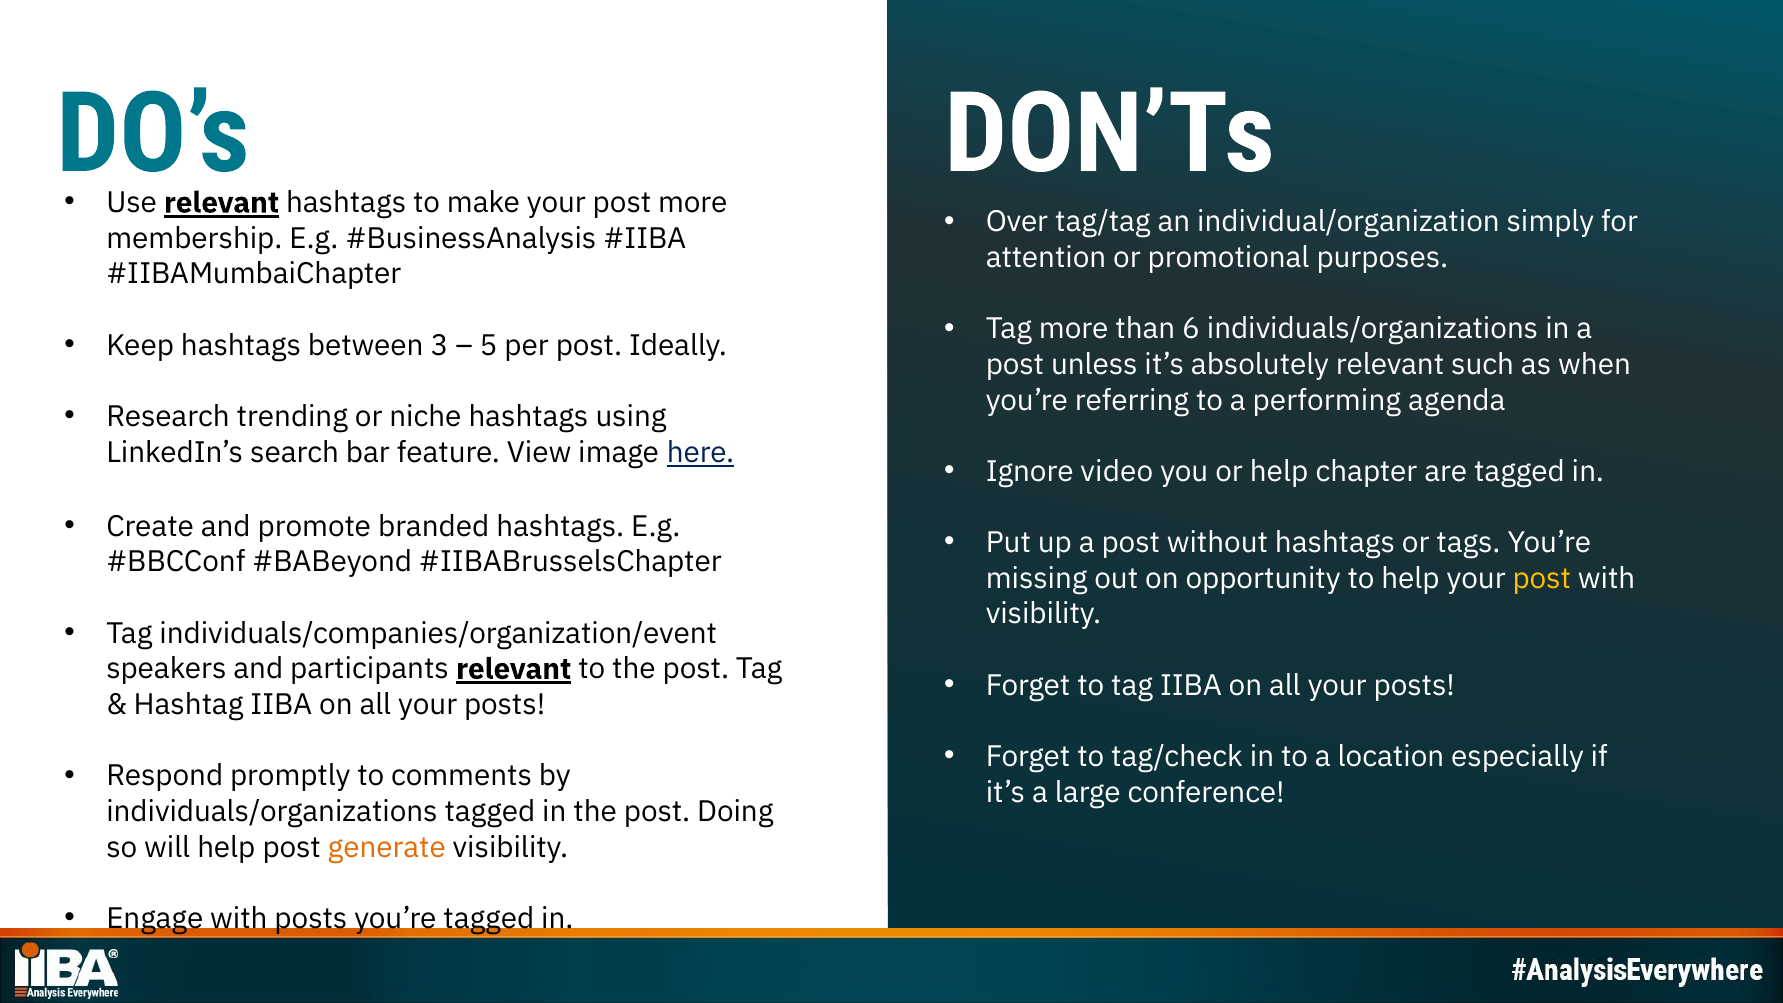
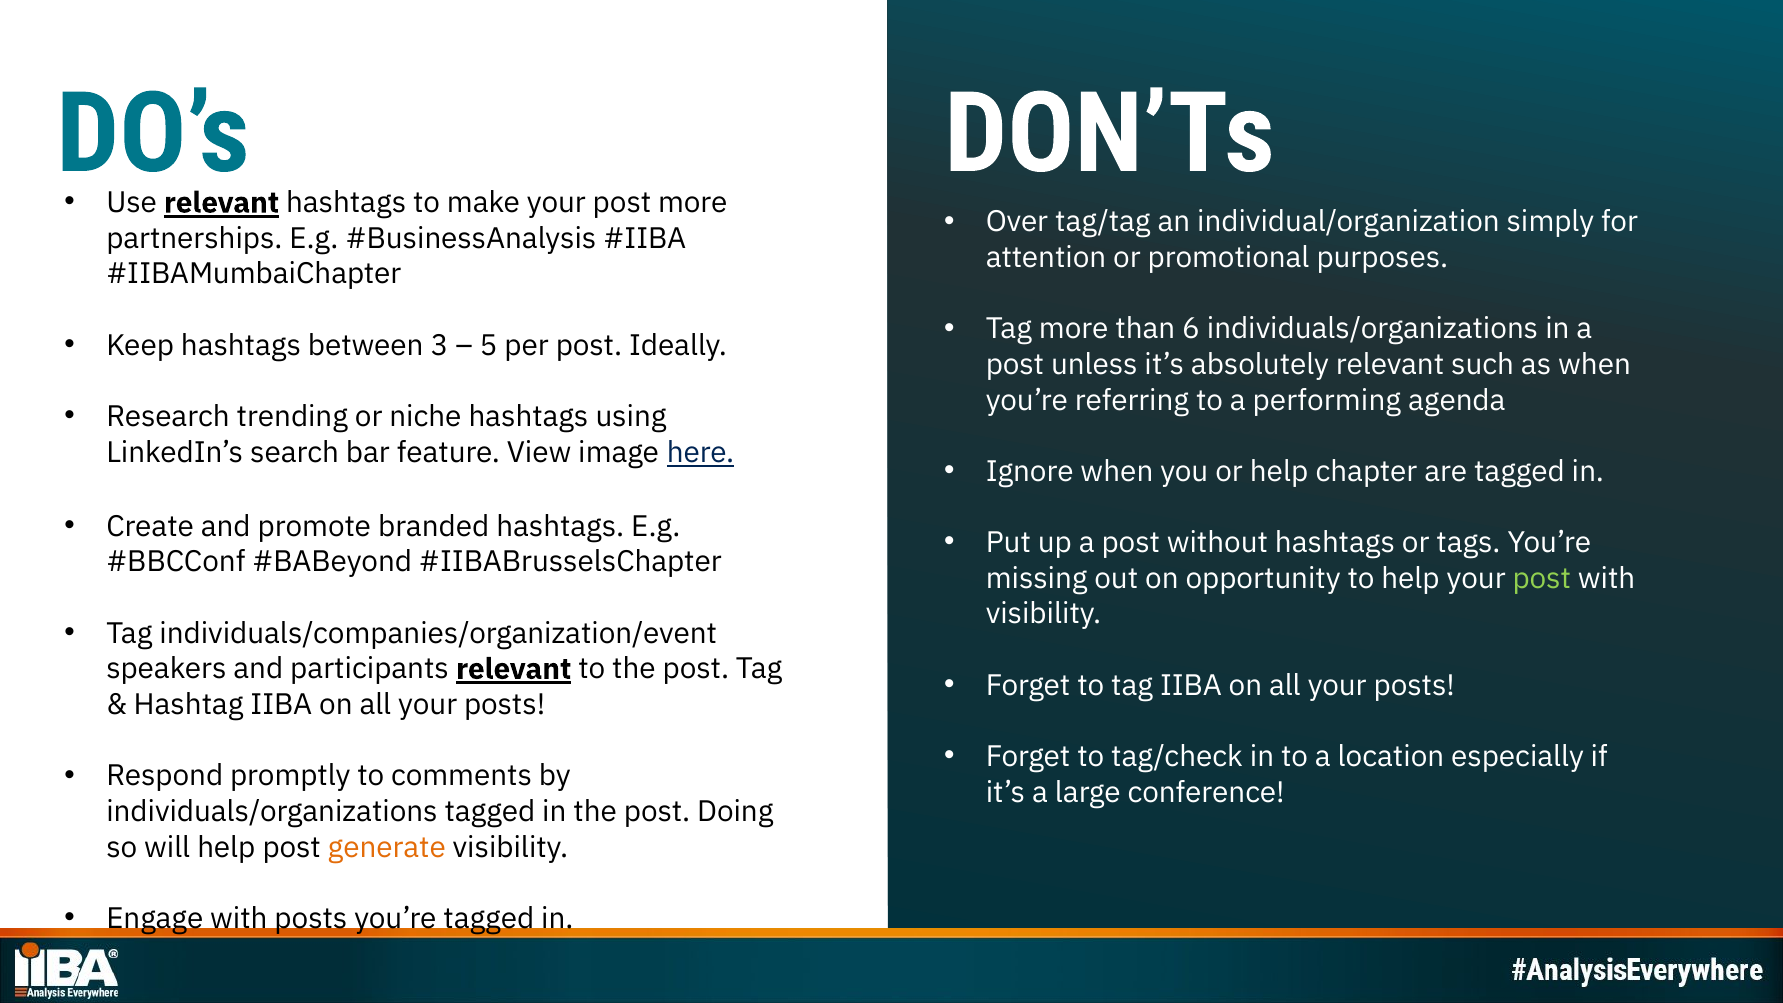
membership: membership -> partnerships
Ignore video: video -> when
post at (1542, 578) colour: yellow -> light green
